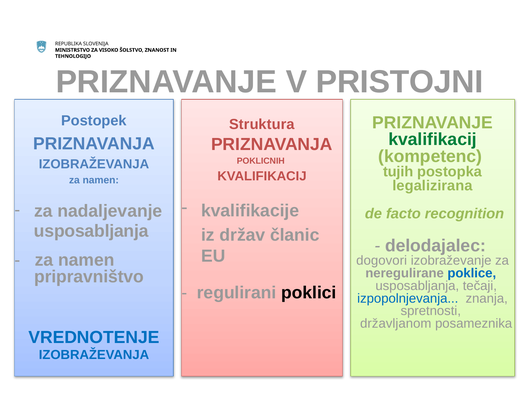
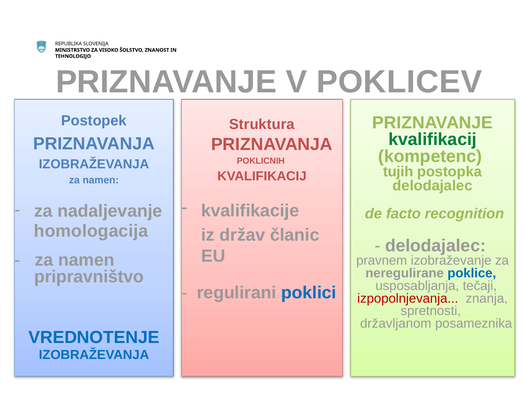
PRISTOJNI: PRISTOJNI -> POKLICEV
legalizirana at (433, 186): legalizirana -> delodajalec
usposabljanja at (91, 231): usposabljanja -> homologacija
dogovori: dogovori -> pravnem
poklici colour: black -> blue
izpopolnjevanja colour: blue -> red
